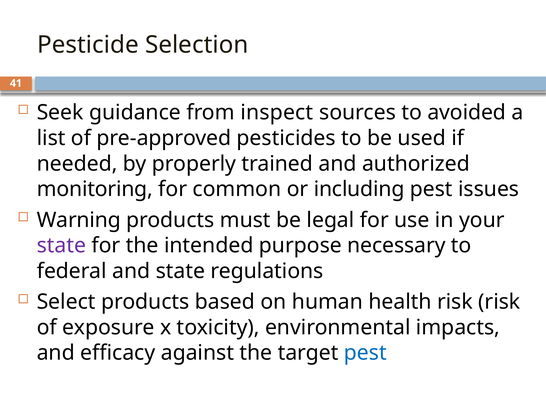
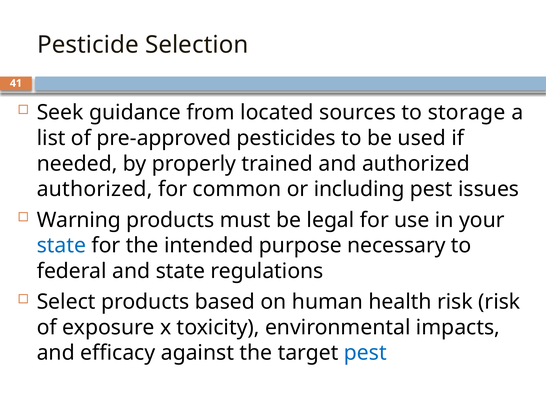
inspect: inspect -> located
avoided: avoided -> storage
monitoring at (95, 189): monitoring -> authorized
state at (61, 245) colour: purple -> blue
